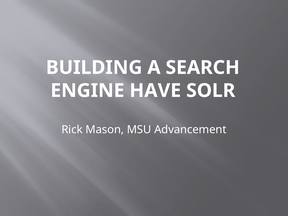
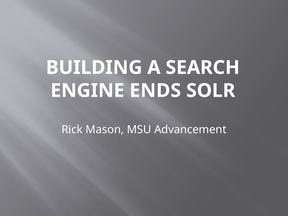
HAVE: HAVE -> ENDS
